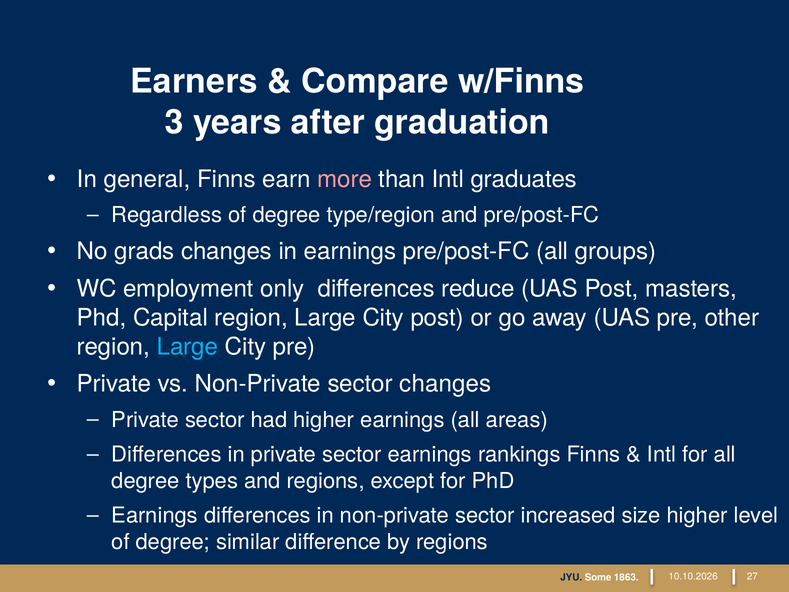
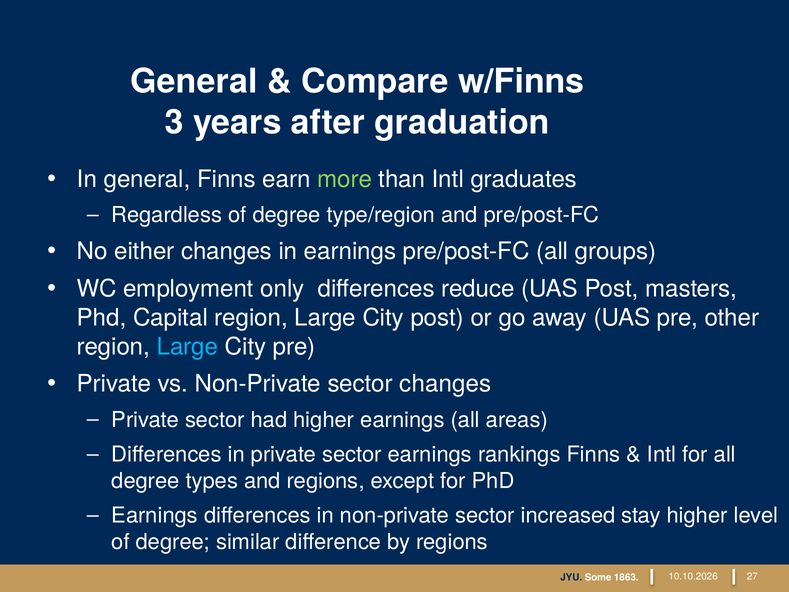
Earners at (194, 82): Earners -> General
more colour: pink -> light green
grads: grads -> either
size: size -> stay
